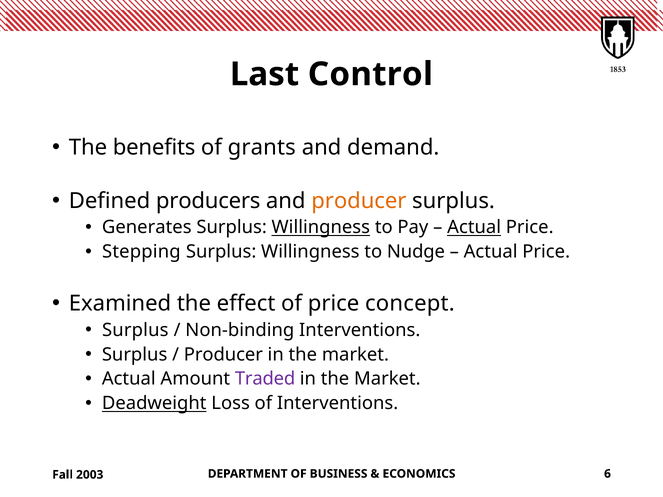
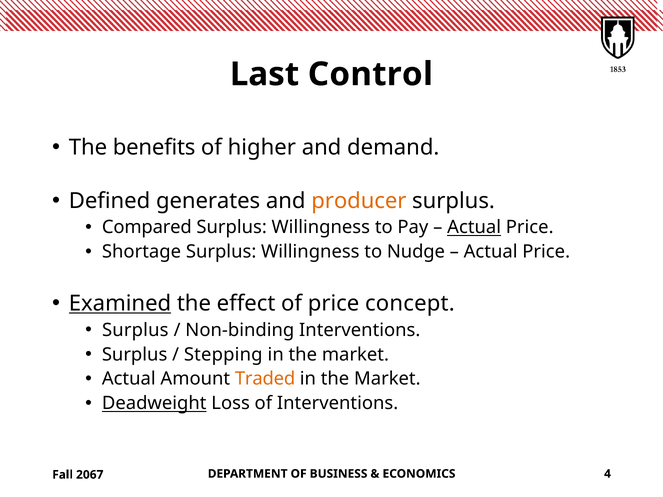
grants: grants -> higher
producers: producers -> generates
Generates: Generates -> Compared
Willingness at (321, 228) underline: present -> none
Stepping: Stepping -> Shortage
Examined underline: none -> present
Producer at (223, 355): Producer -> Stepping
Traded colour: purple -> orange
6: 6 -> 4
2003: 2003 -> 2067
